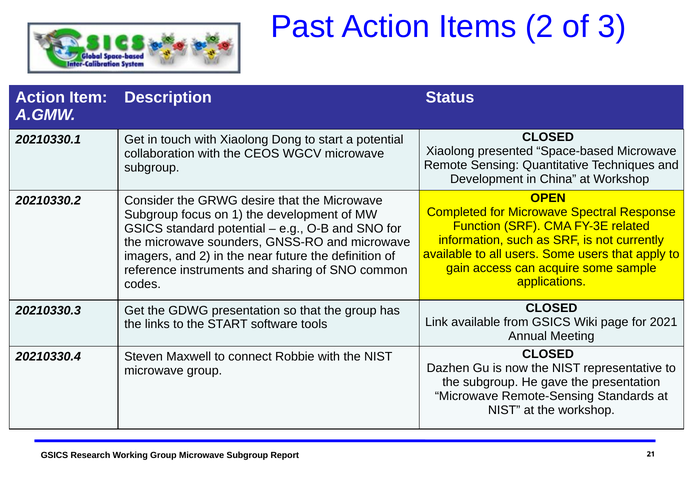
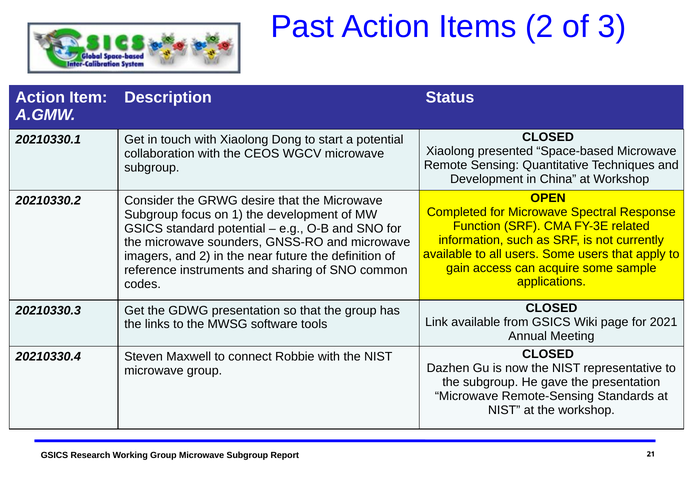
the START: START -> MWSG
